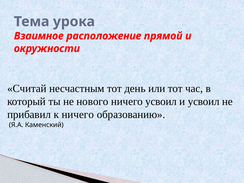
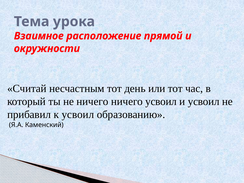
не нового: нового -> ничего
к ничего: ничего -> усвоил
